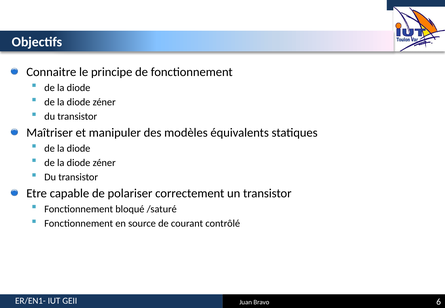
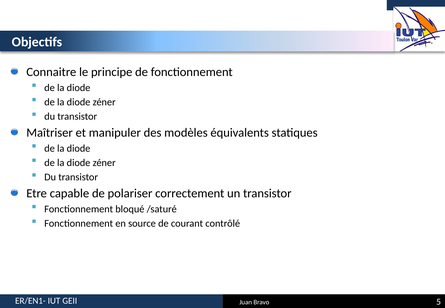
6: 6 -> 5
